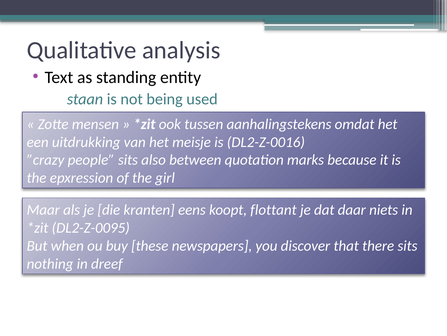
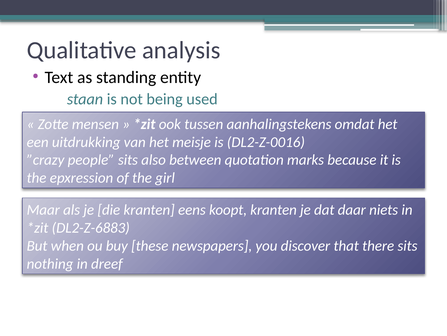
koopt flottant: flottant -> kranten
DL2-Z-0095: DL2-Z-0095 -> DL2-Z-6883
